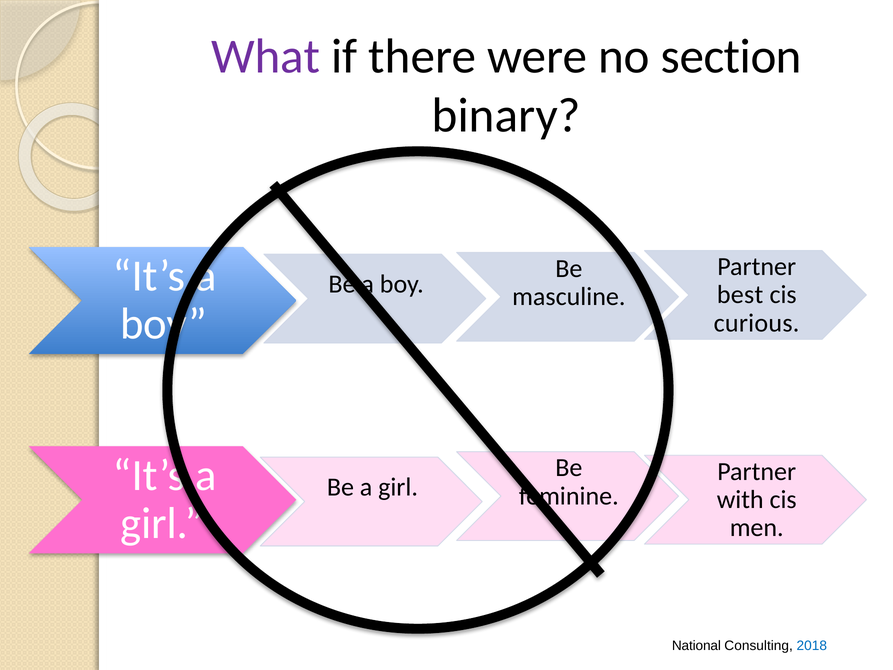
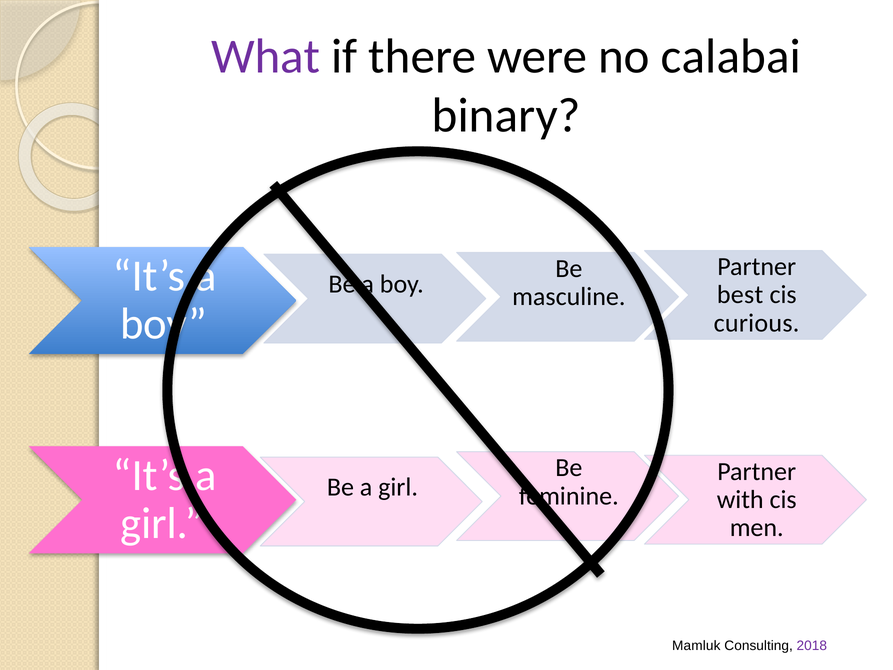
section: section -> calabai
National: National -> Mamluk
2018 colour: blue -> purple
